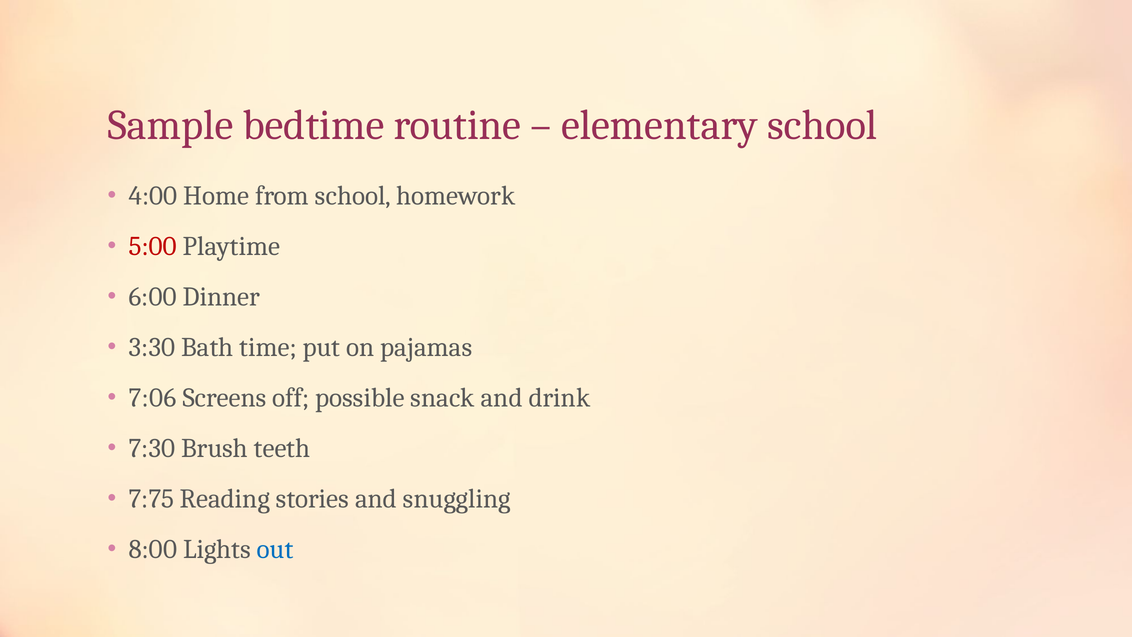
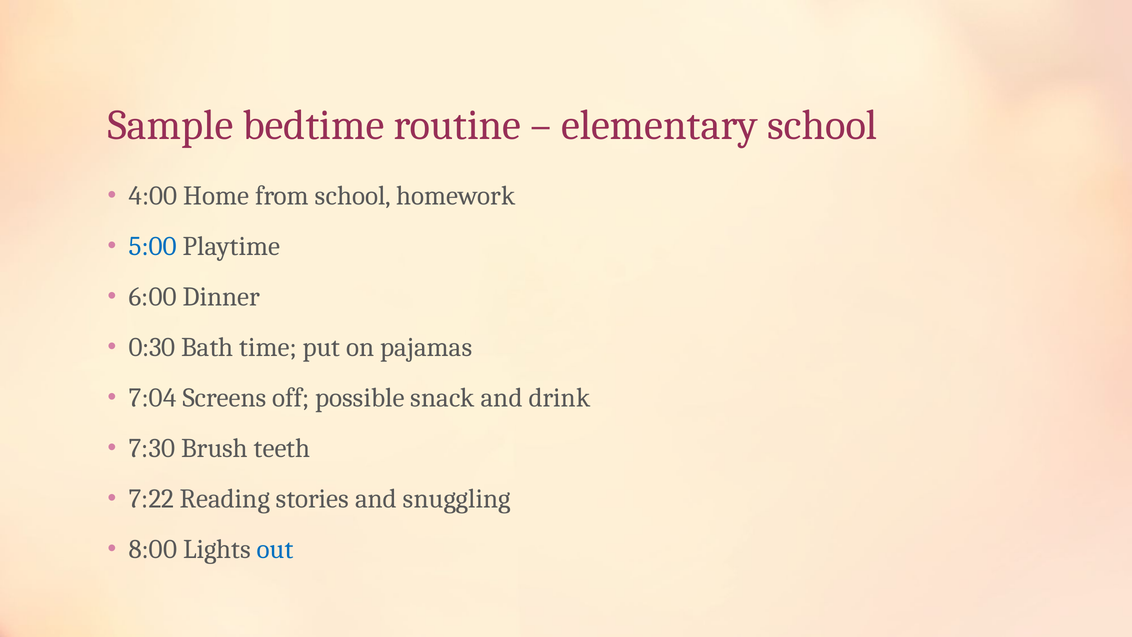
5:00 colour: red -> blue
3:30: 3:30 -> 0:30
7:06: 7:06 -> 7:04
7:75: 7:75 -> 7:22
